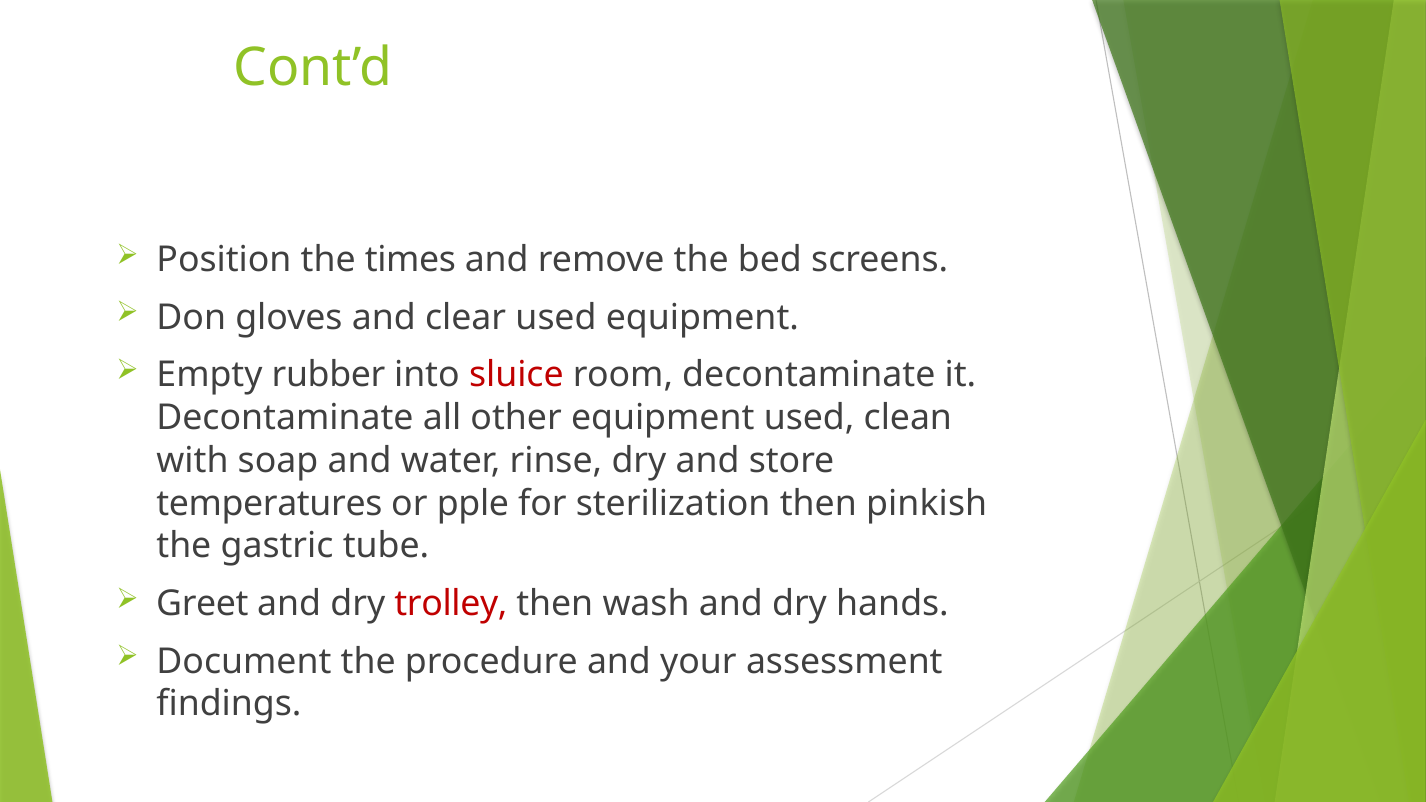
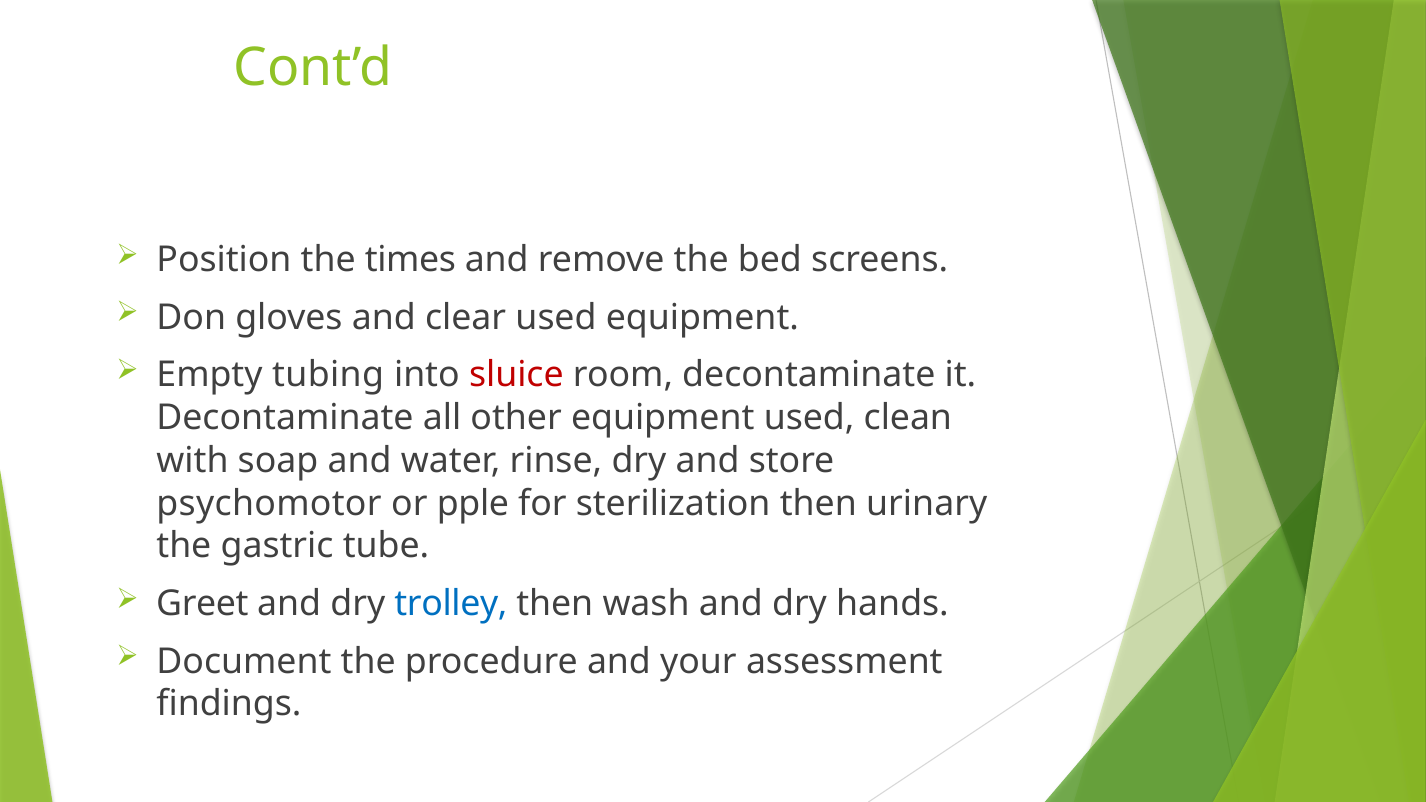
rubber: rubber -> tubing
temperatures: temperatures -> psychomotor
pinkish: pinkish -> urinary
trolley colour: red -> blue
